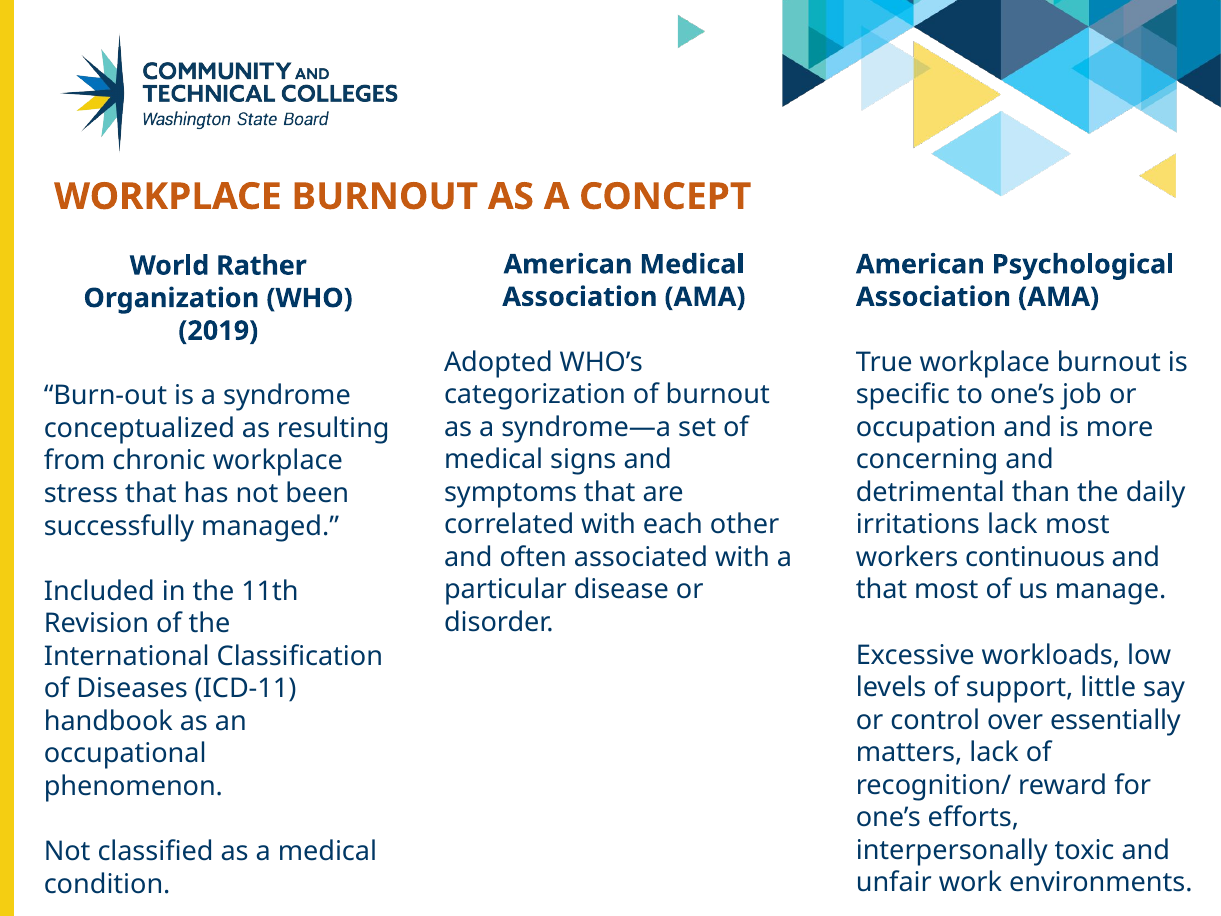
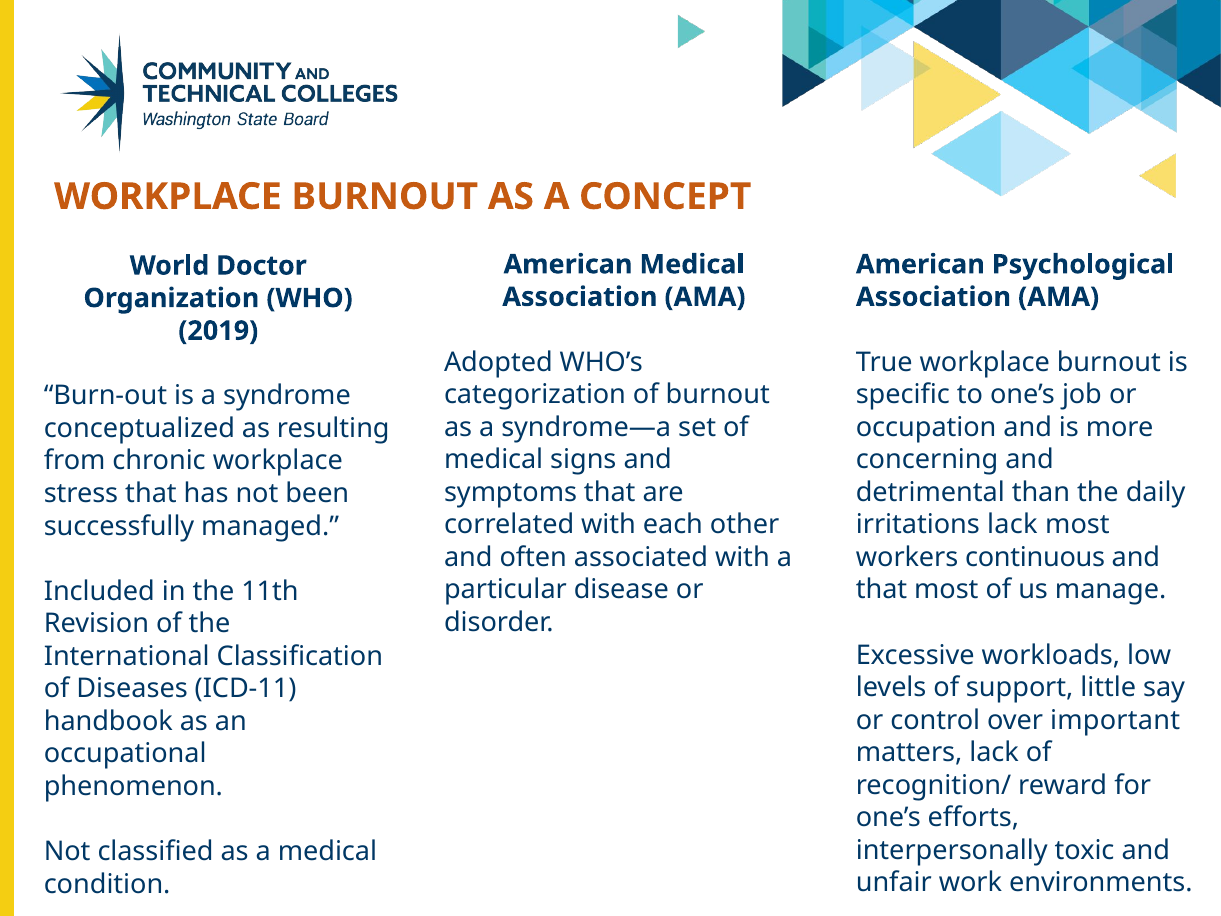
Rather: Rather -> Doctor
essentially: essentially -> important
